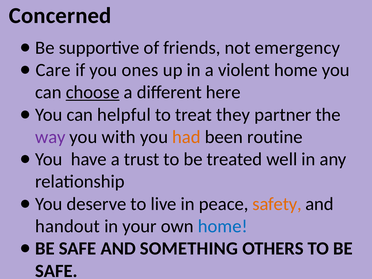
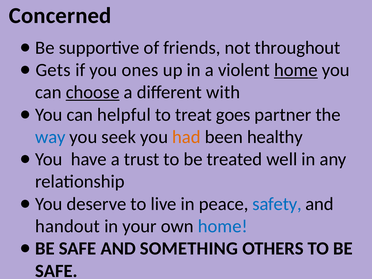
emergency: emergency -> throughout
Care: Care -> Gets
home at (296, 70) underline: none -> present
here: here -> with
they: they -> goes
way colour: purple -> blue
with: with -> seek
routine: routine -> healthy
safety colour: orange -> blue
